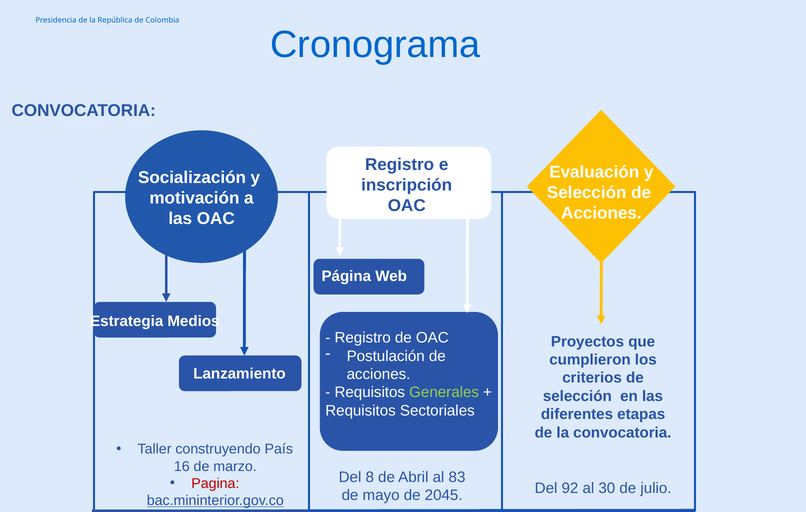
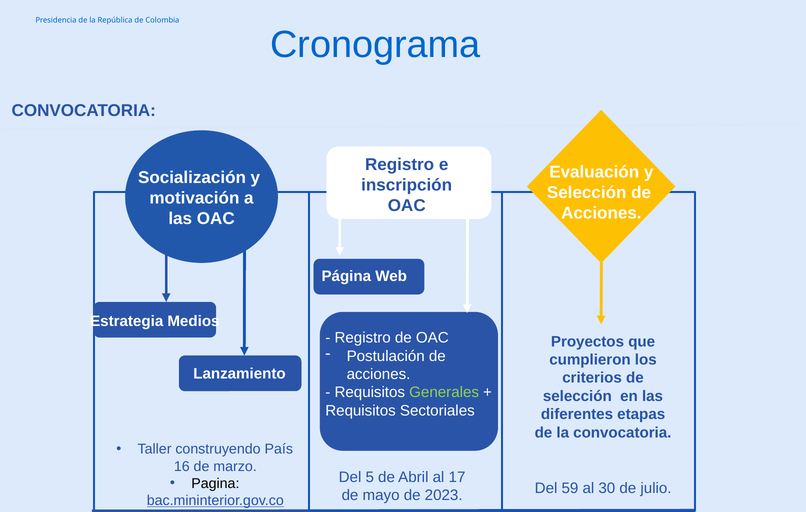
8: 8 -> 5
83: 83 -> 17
Pagina colour: red -> black
92: 92 -> 59
2045: 2045 -> 2023
